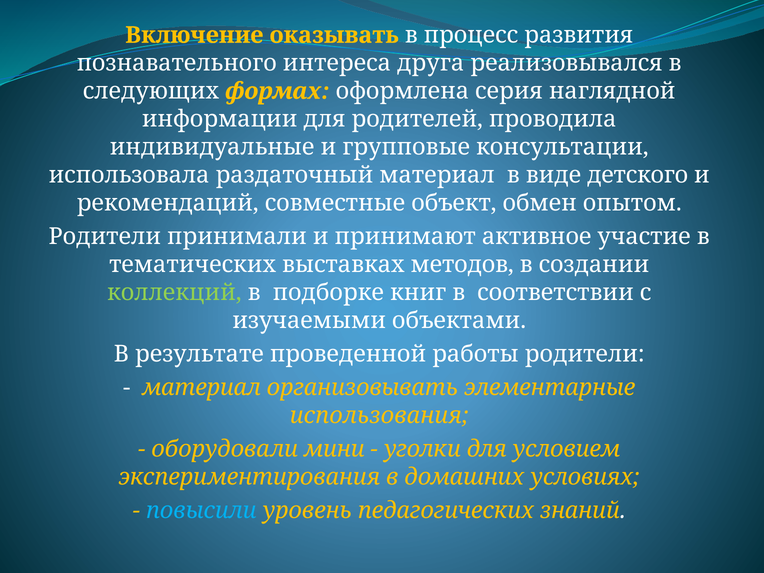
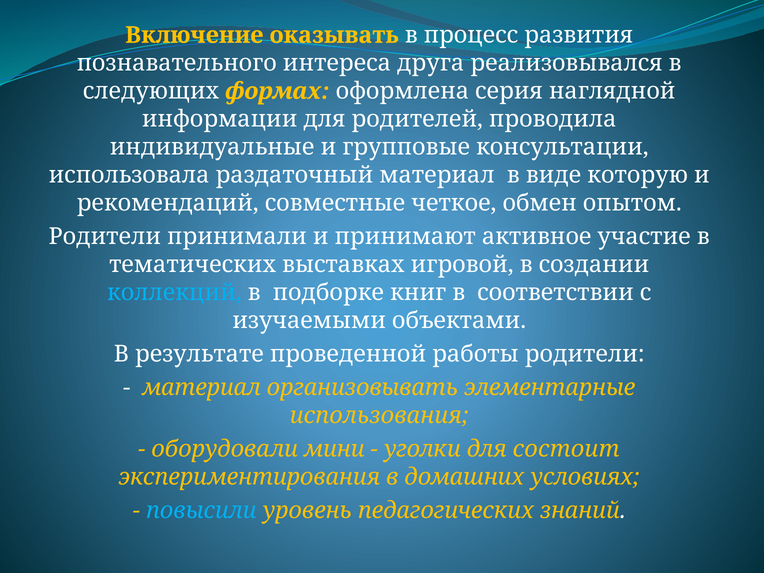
детского: детского -> которую
объект: объект -> четкое
методов: методов -> игровой
коллекций colour: light green -> light blue
условием: условием -> состоит
